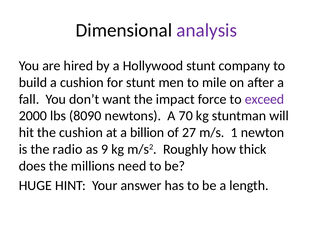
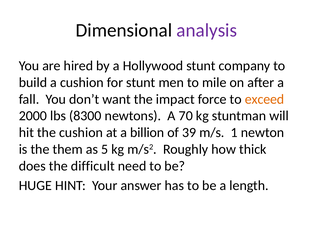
exceed colour: purple -> orange
8090: 8090 -> 8300
27: 27 -> 39
radio: radio -> them
9: 9 -> 5
millions: millions -> difficult
